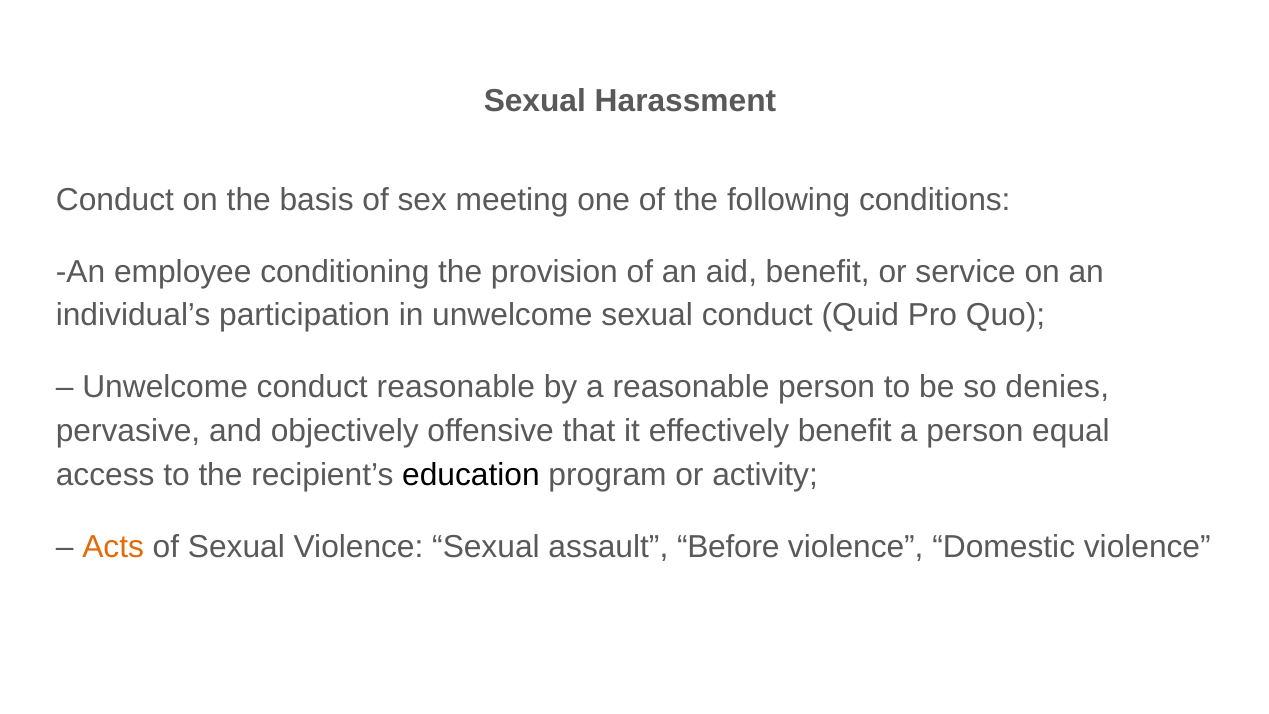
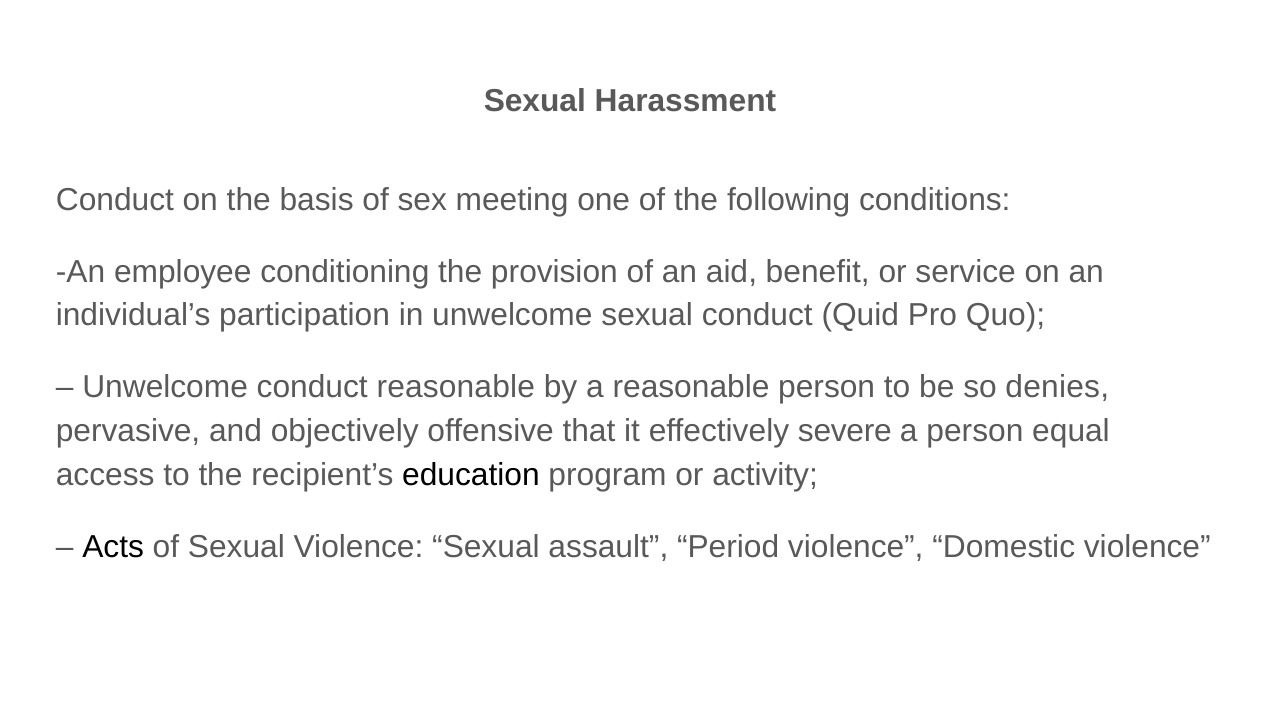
effectively benefit: benefit -> severe
Acts colour: orange -> black
Before: Before -> Period
